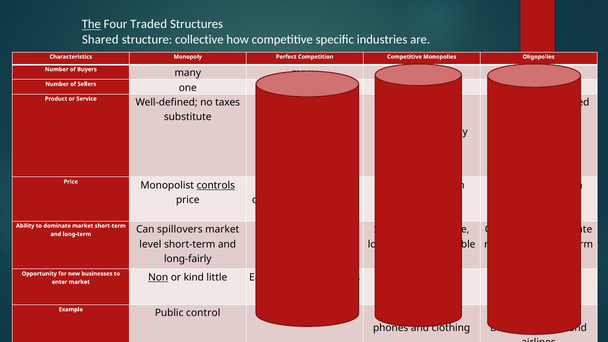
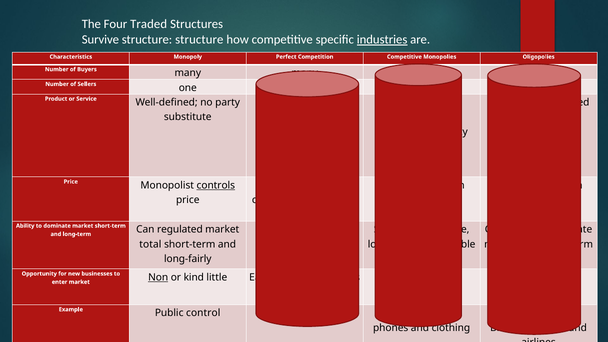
The at (91, 24) underline: present -> none
Shared: Shared -> Survive
structure collective: collective -> structure
industries underline: none -> present
taxes: taxes -> party
spillovers: spillovers -> regulated
level: level -> total
